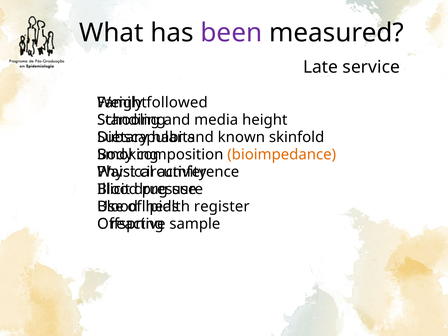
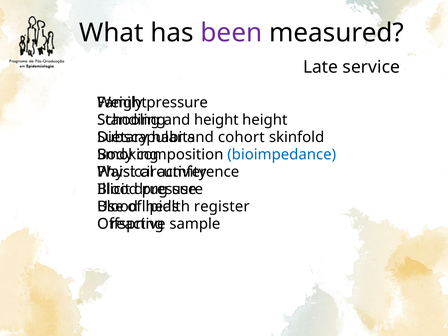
followed at (177, 103): followed -> pressure
and media: media -> height
known: known -> cohort
bioimpedance colour: orange -> blue
